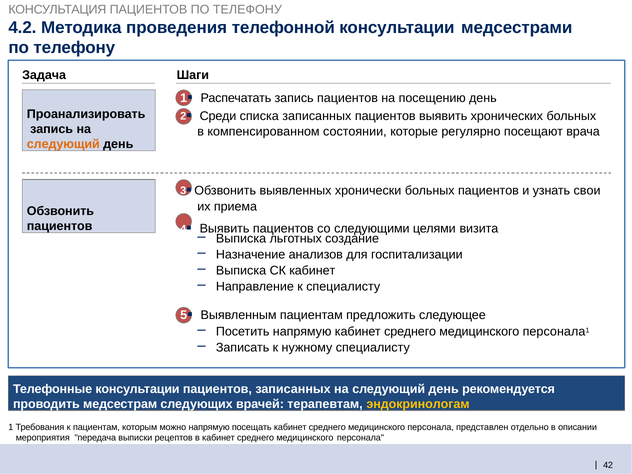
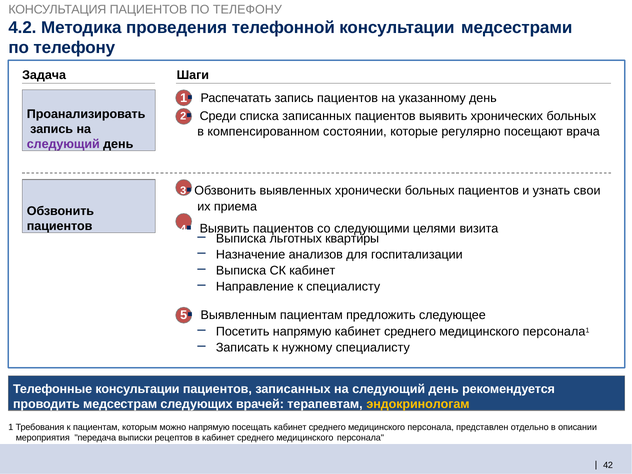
посещению: посещению -> указанному
следующий at (63, 144) colour: orange -> purple
создание: создание -> квартиры
